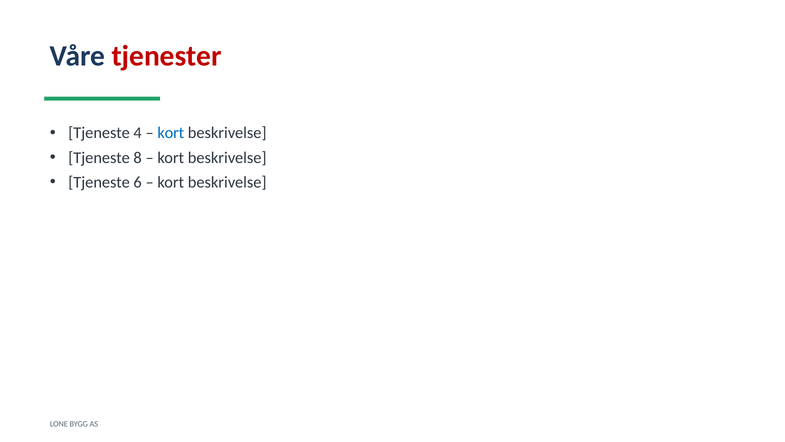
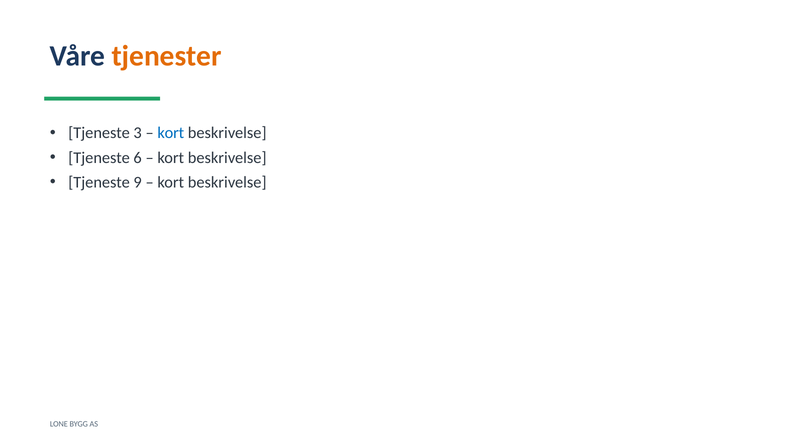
tjenester colour: red -> orange
4: 4 -> 3
8: 8 -> 6
6: 6 -> 9
